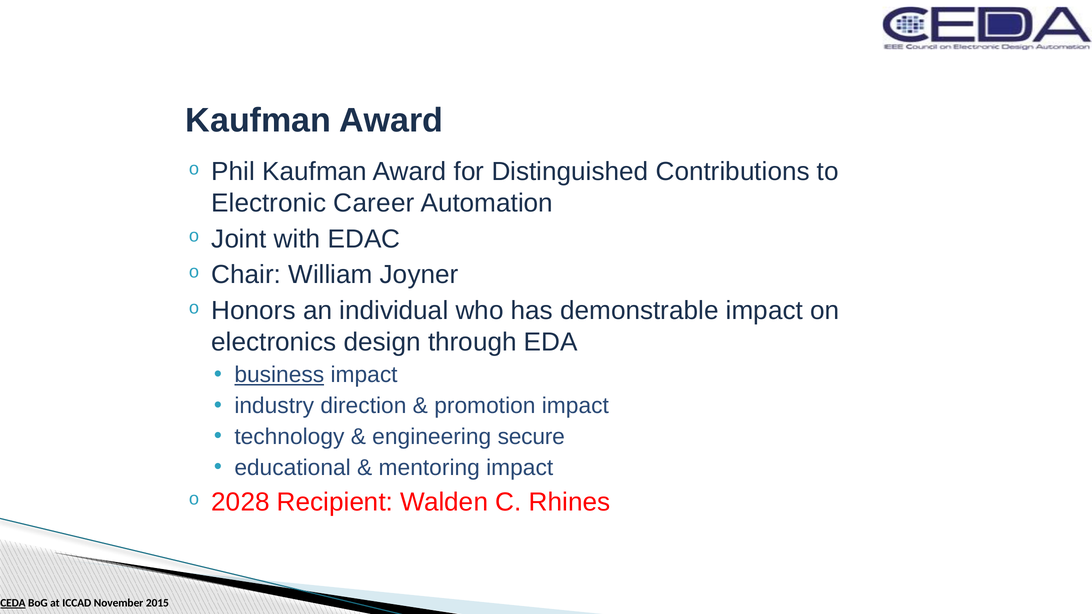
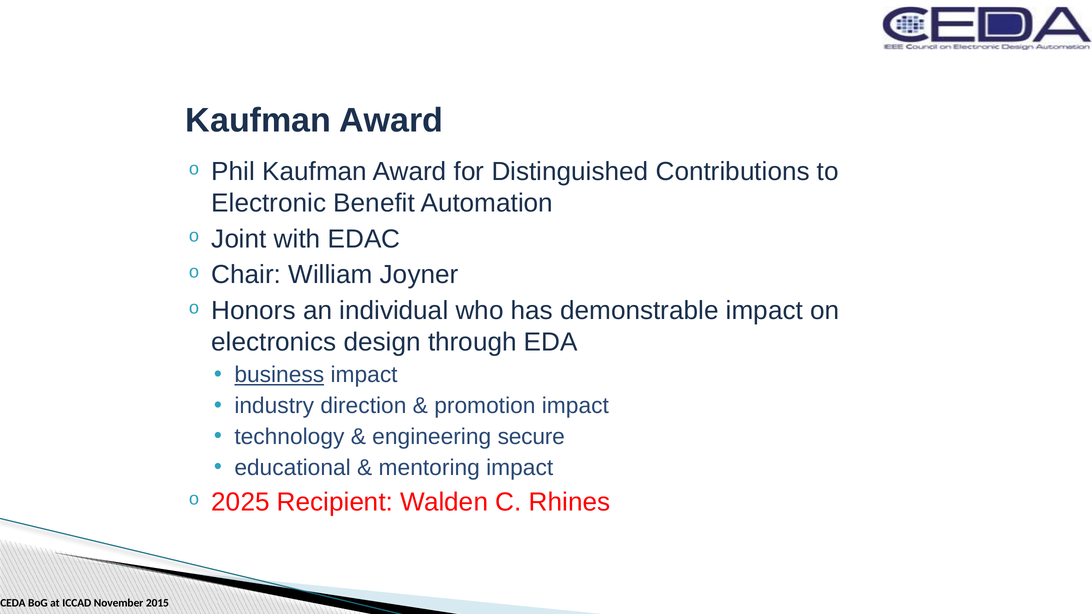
Career: Career -> Benefit
2028: 2028 -> 2025
CEDA underline: present -> none
